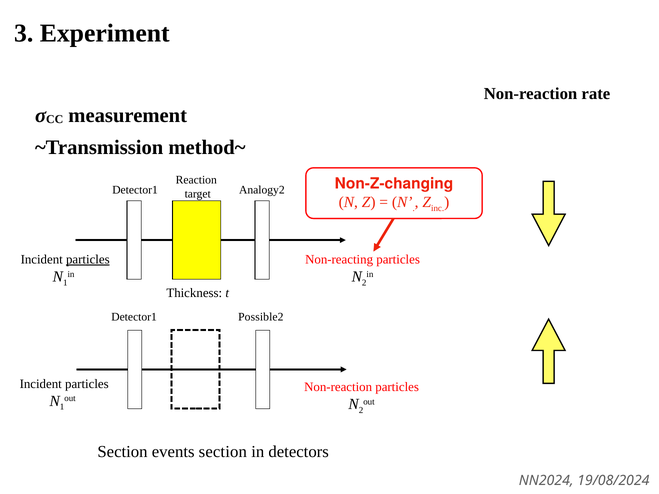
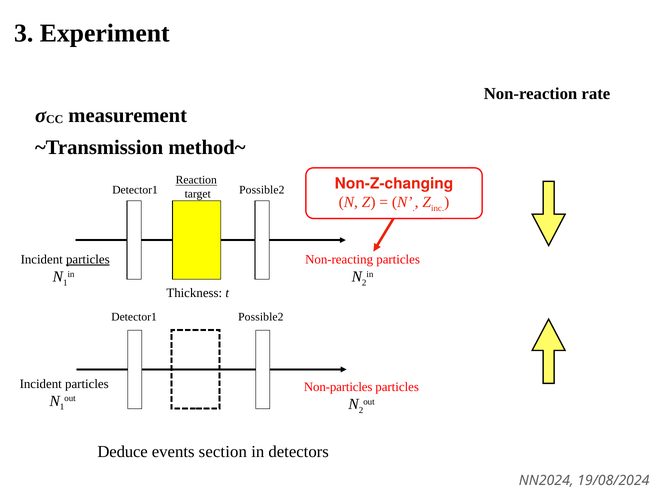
Reaction underline: none -> present
Analogy2 at (262, 190): Analogy2 -> Possible2
Non-reaction at (338, 387): Non-reaction -> Non-particles
Section at (123, 452): Section -> Deduce
